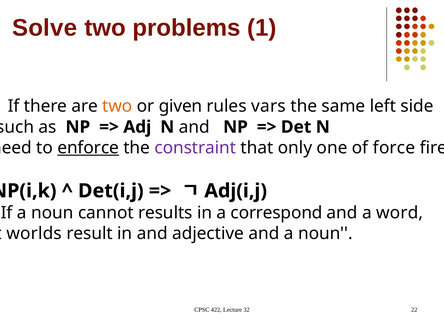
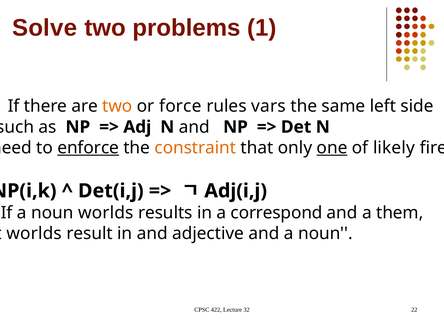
given: given -> force
constraint colour: purple -> orange
one underline: none -> present
force: force -> likely
noun cannot: cannot -> worlds
word: word -> them
